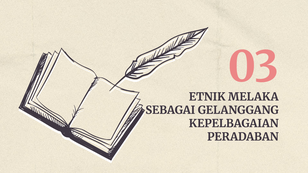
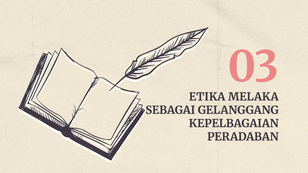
ETNIK: ETNIK -> ETIKA
